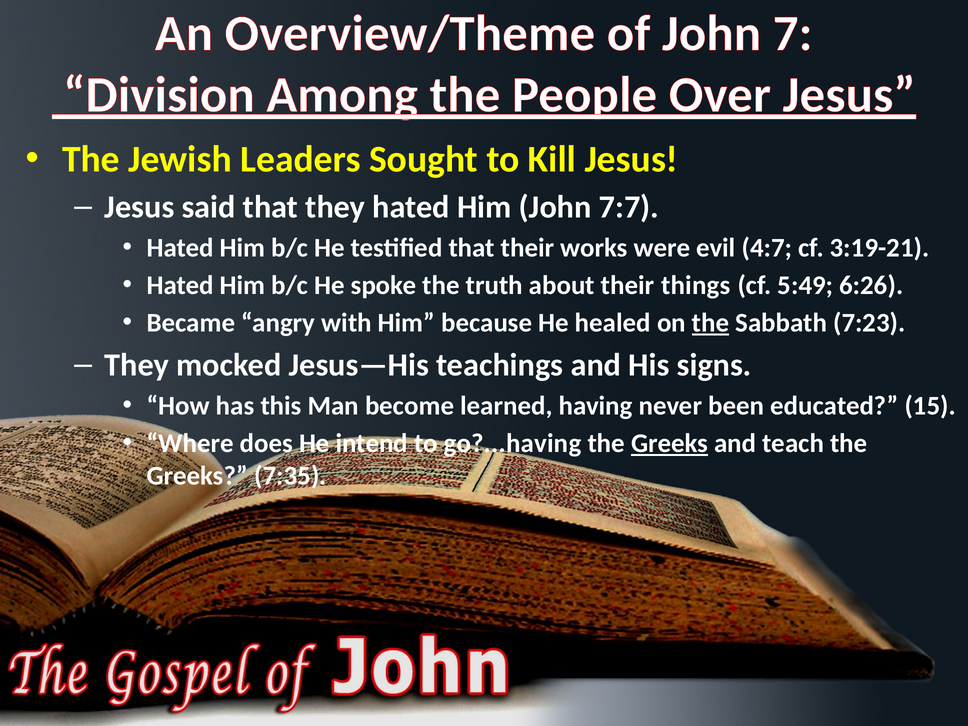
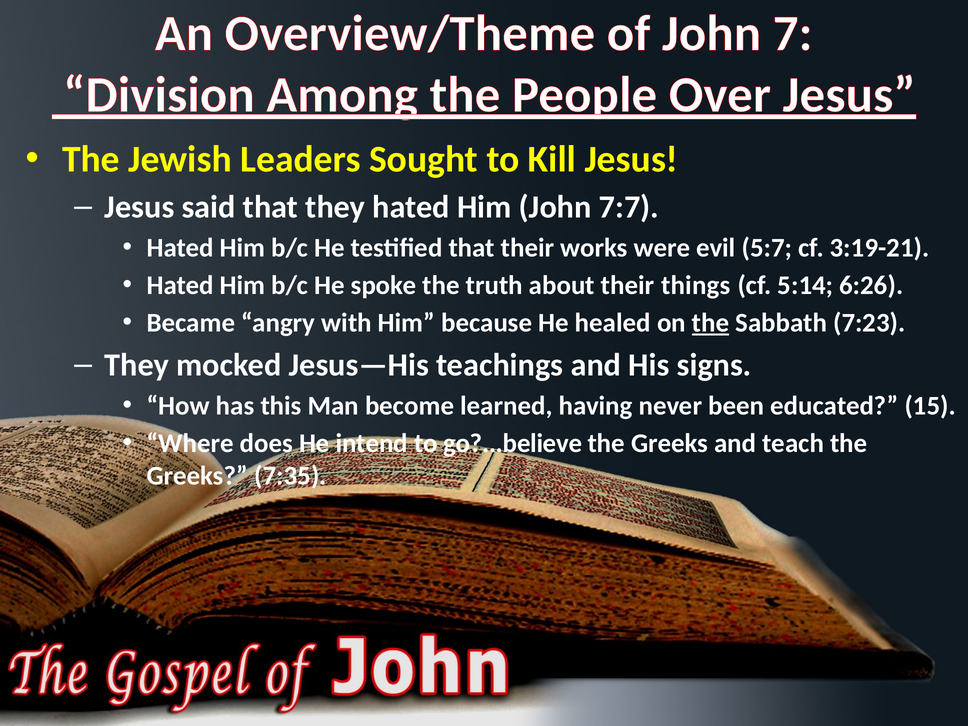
4:7: 4:7 -> 5:7
5:49: 5:49 -> 5:14
go?...having: go?...having -> go?...believe
Greeks at (670, 443) underline: present -> none
